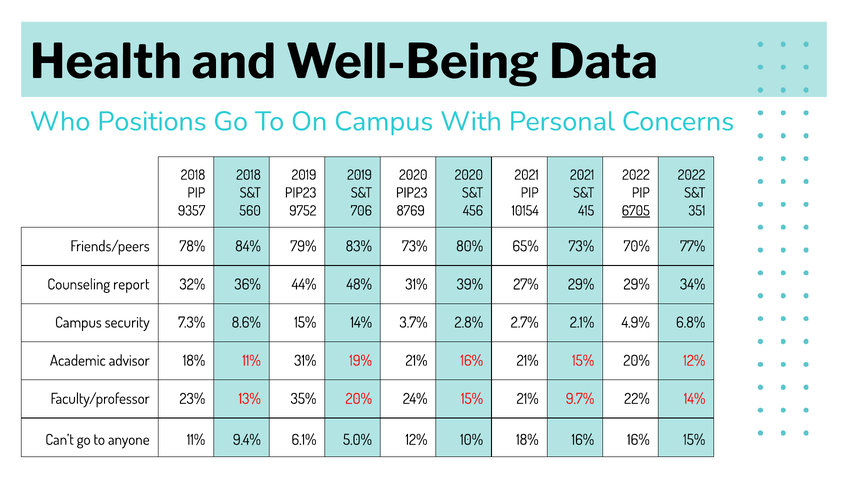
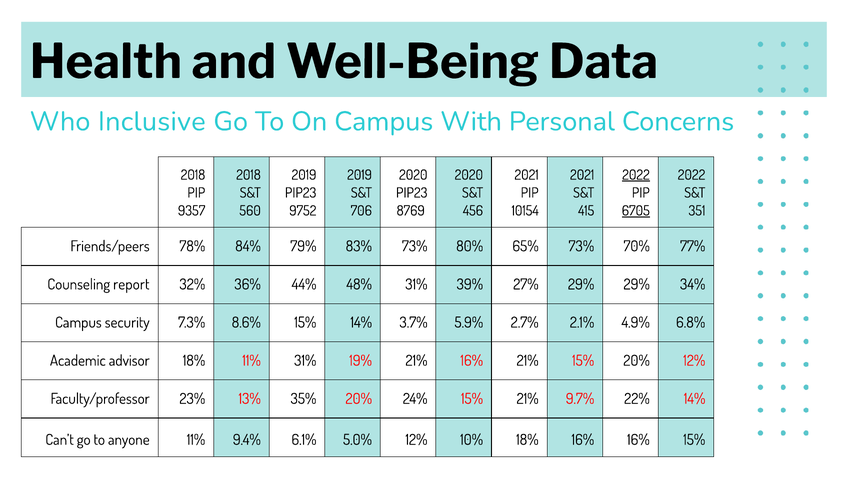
Positions: Positions -> Inclusive
2022 at (636, 175) underline: none -> present
2.8%: 2.8% -> 5.9%
